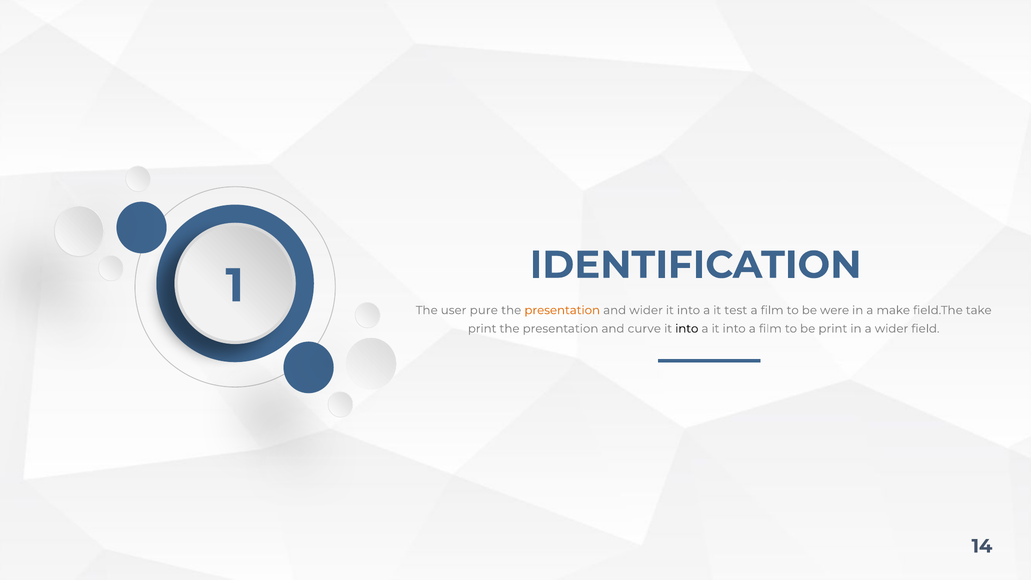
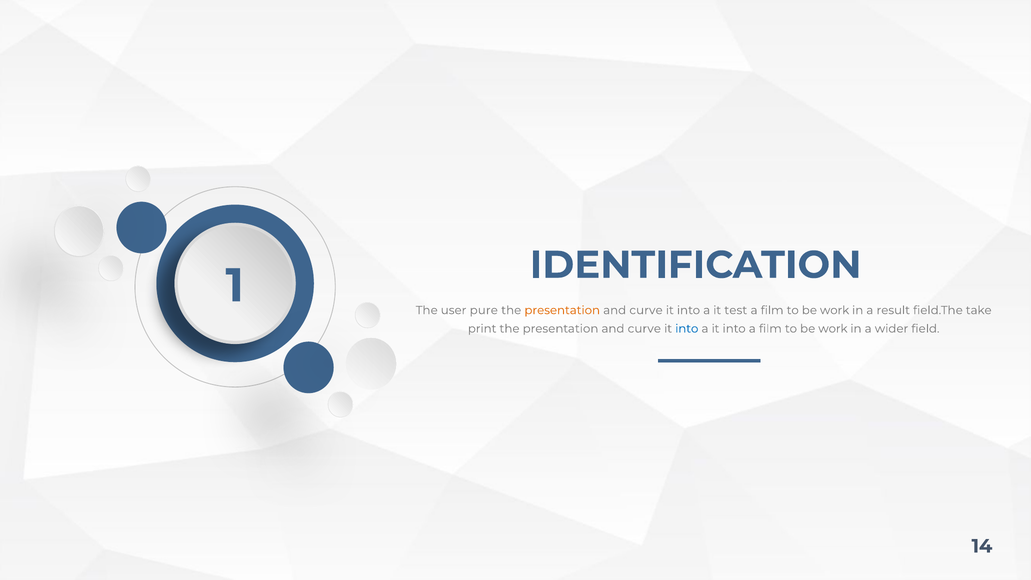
wider at (646, 310): wider -> curve
were at (835, 310): were -> work
make: make -> result
into at (687, 329) colour: black -> blue
print at (833, 329): print -> work
